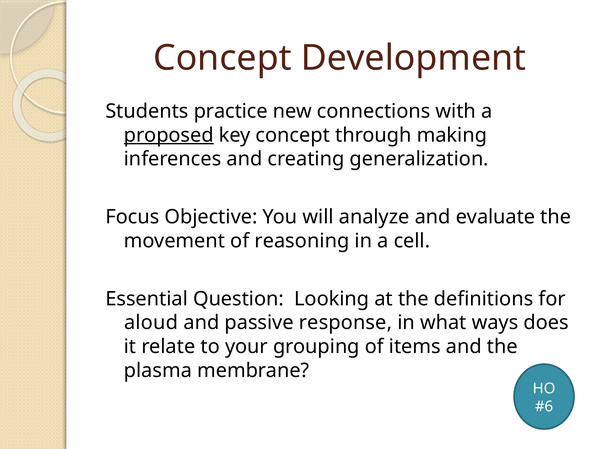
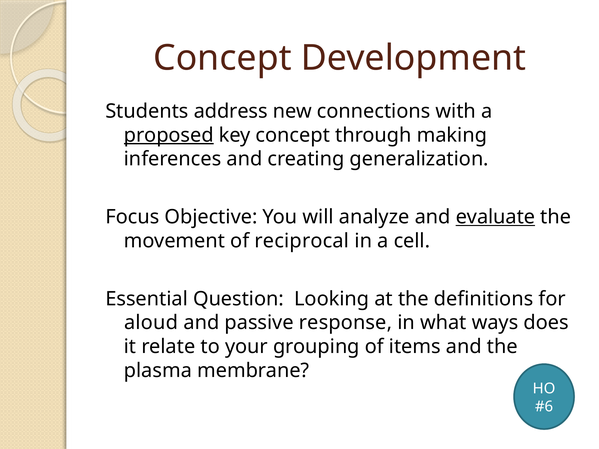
practice: practice -> address
evaluate underline: none -> present
reasoning: reasoning -> reciprocal
